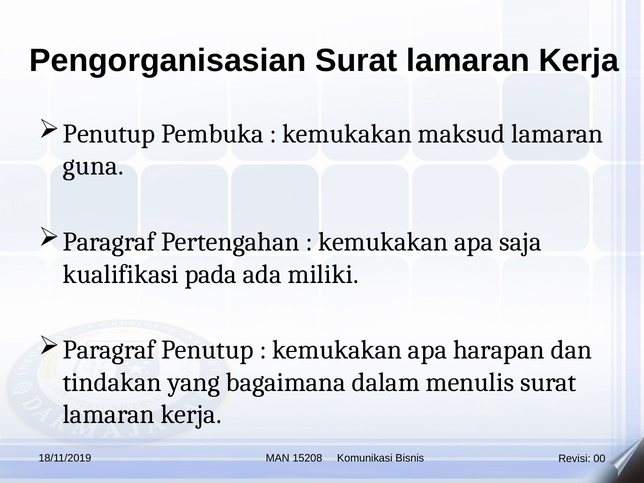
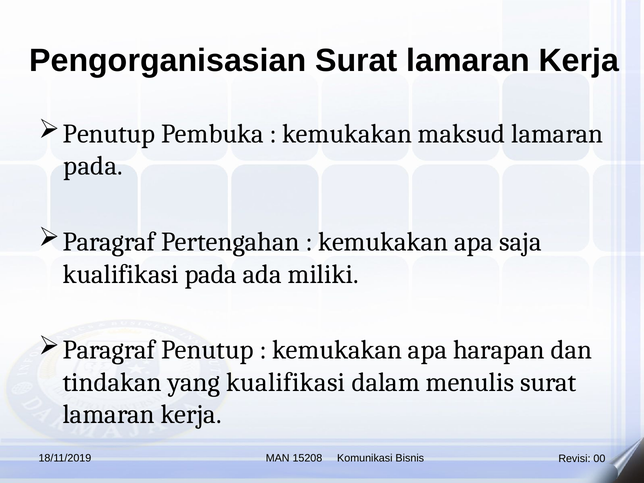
guna at (93, 166): guna -> pada
yang bagaimana: bagaimana -> kualifikasi
